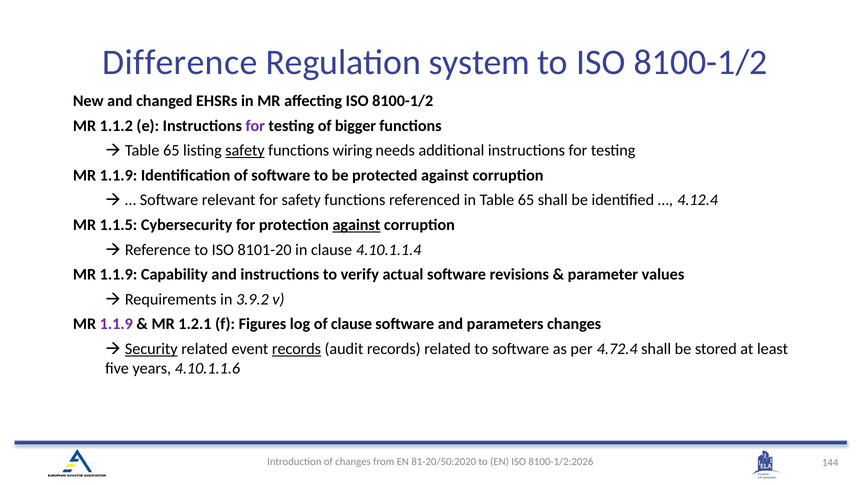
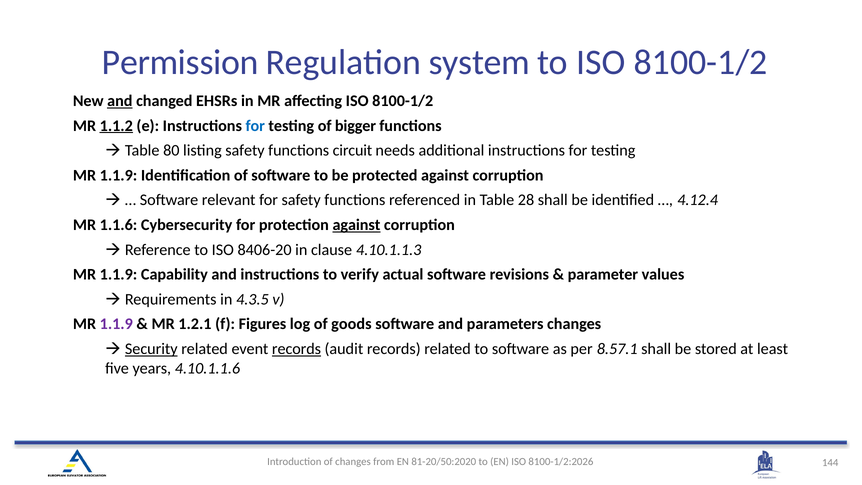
Difference: Difference -> Permission
and at (120, 101) underline: none -> present
1.1.2 underline: none -> present
for at (255, 126) colour: purple -> blue
65 at (171, 150): 65 -> 80
safety at (245, 150) underline: present -> none
wiring: wiring -> circuit
in Table 65: 65 -> 28
1.1.5: 1.1.5 -> 1.1.6
8101-20: 8101-20 -> 8406-20
4.10.1.1.4: 4.10.1.1.4 -> 4.10.1.1.3
3.9.2: 3.9.2 -> 4.3.5
of clause: clause -> goods
4.72.4: 4.72.4 -> 8.57.1
